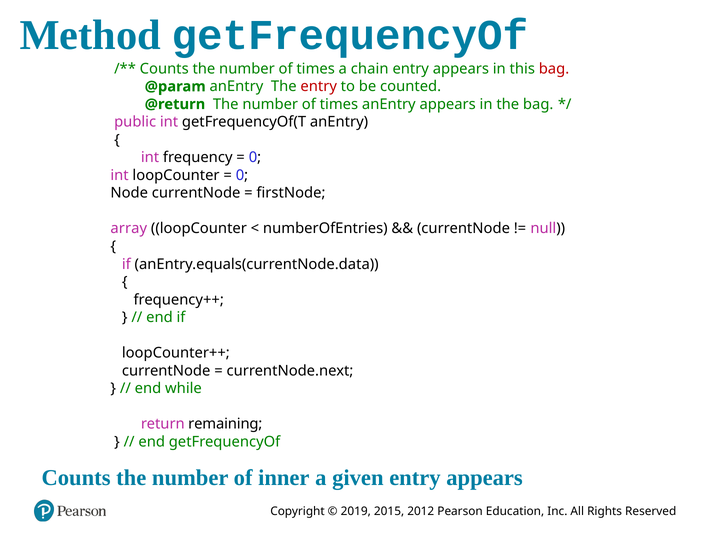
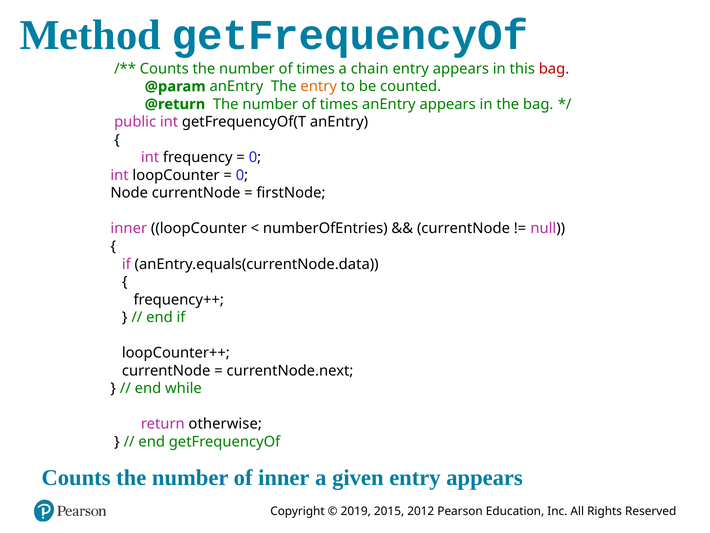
entry at (319, 86) colour: red -> orange
array at (129, 228): array -> inner
remaining: remaining -> otherwise
